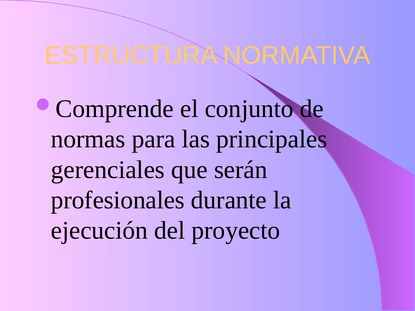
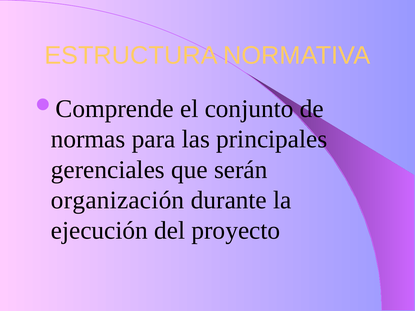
profesionales: profesionales -> organización
